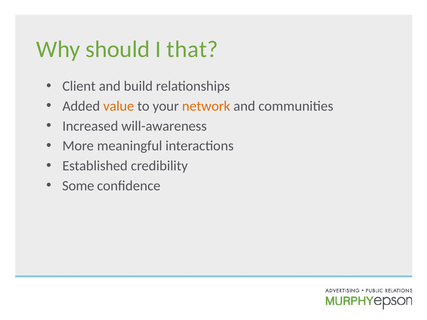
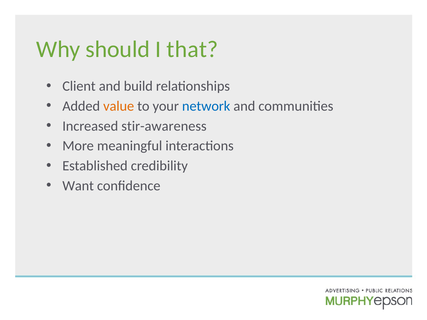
network colour: orange -> blue
will-awareness: will-awareness -> stir-awareness
Some: Some -> Want
